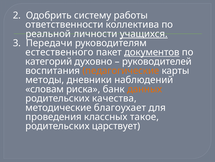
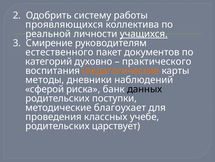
ответственности: ответственности -> проявляющихся
Передачи: Передачи -> Смирение
документов underline: present -> none
руководителей: руководителей -> практического
словам: словам -> сферой
данных colour: orange -> black
качества: качества -> поступки
такое: такое -> учебе
